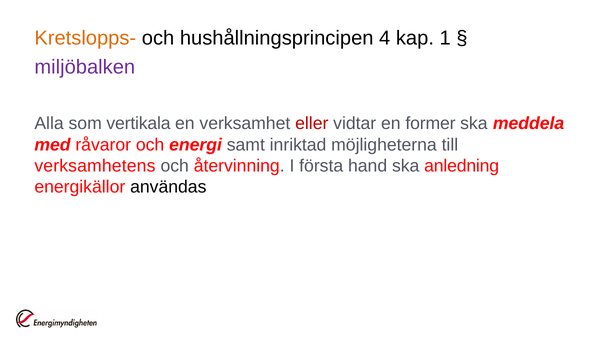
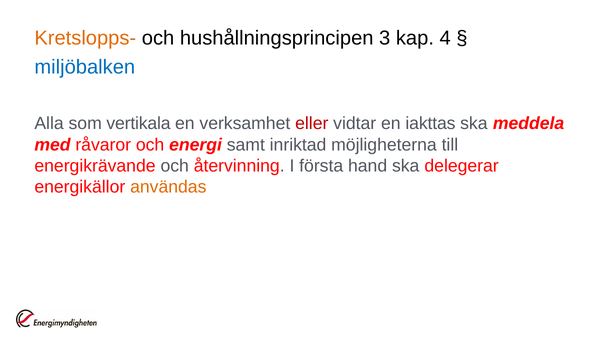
4: 4 -> 3
1: 1 -> 4
miljöbalken colour: purple -> blue
former: former -> iakttas
verksamhetens: verksamhetens -> energikrävande
anledning: anledning -> delegerar
användas colour: black -> orange
